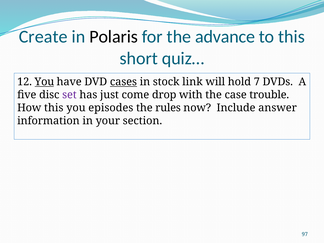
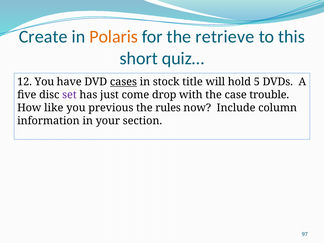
Polaris colour: black -> orange
advance: advance -> retrieve
You at (44, 82) underline: present -> none
link: link -> title
7: 7 -> 5
How this: this -> like
episodes: episodes -> previous
answer: answer -> column
